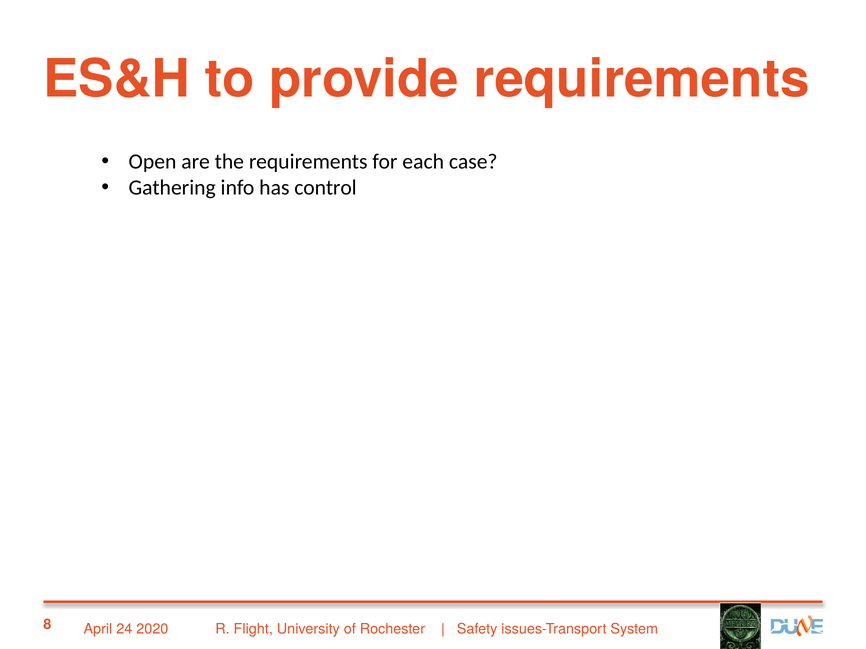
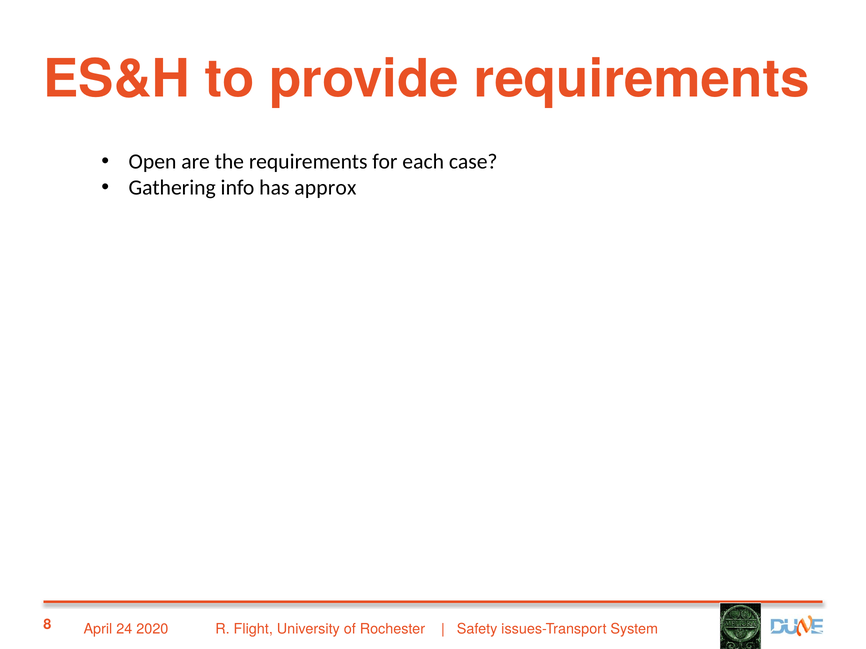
control: control -> approx
